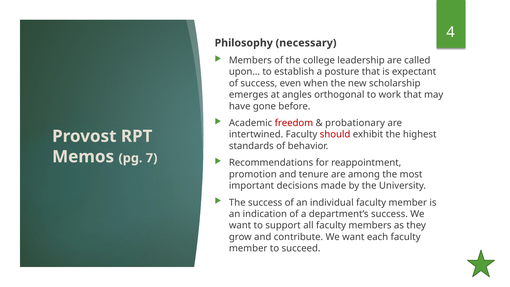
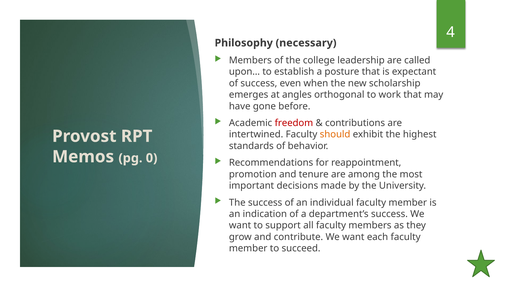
probationary: probationary -> contributions
should colour: red -> orange
7: 7 -> 0
